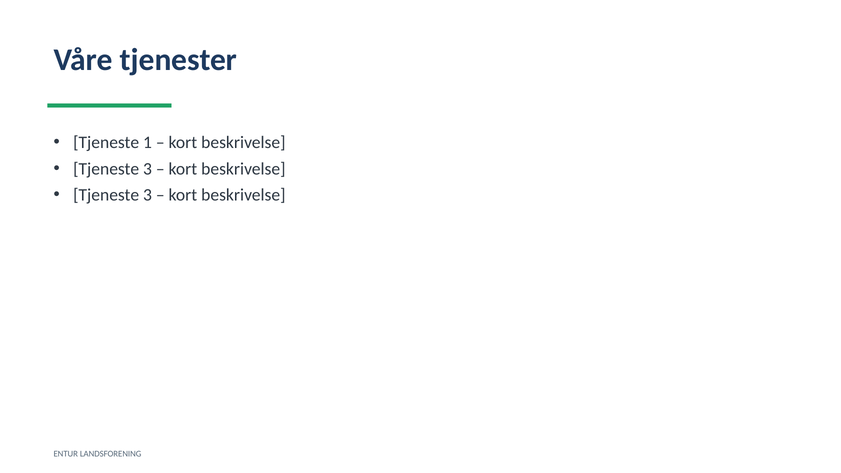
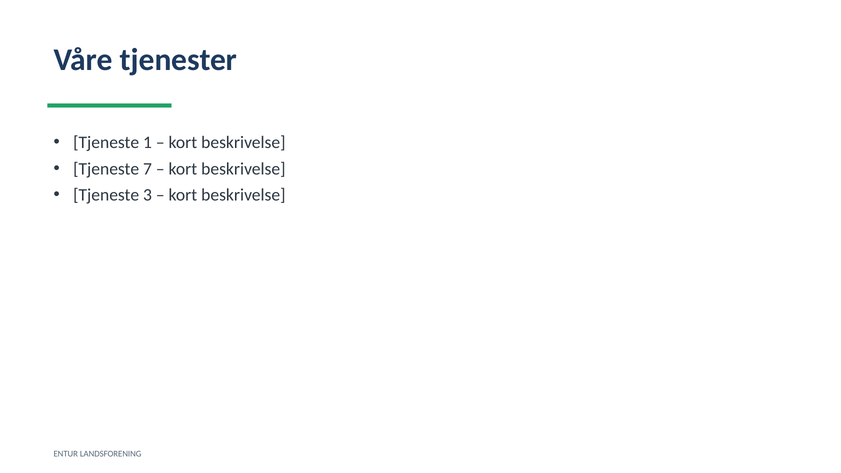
3 at (147, 169): 3 -> 7
